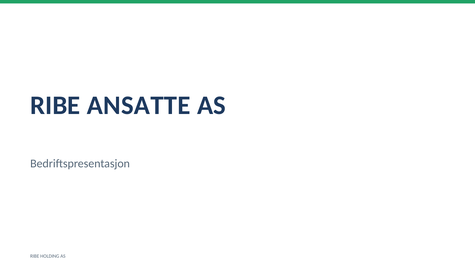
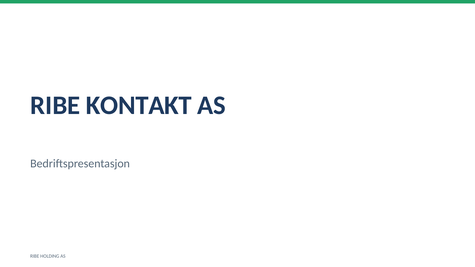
ANSATTE: ANSATTE -> KONTAKT
